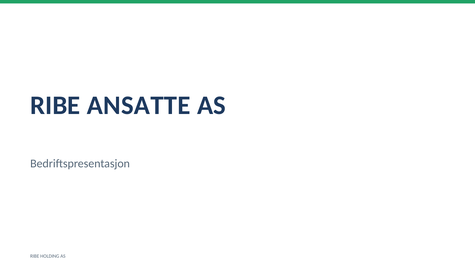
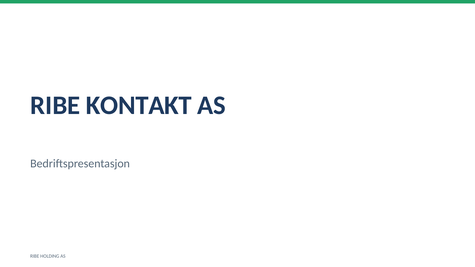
ANSATTE: ANSATTE -> KONTAKT
